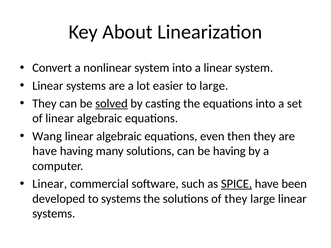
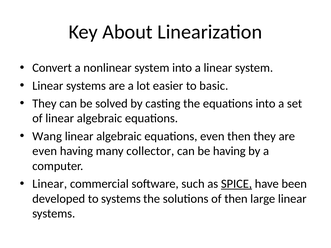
to large: large -> basic
solved underline: present -> none
have at (45, 151): have -> even
many solutions: solutions -> collector
of they: they -> then
